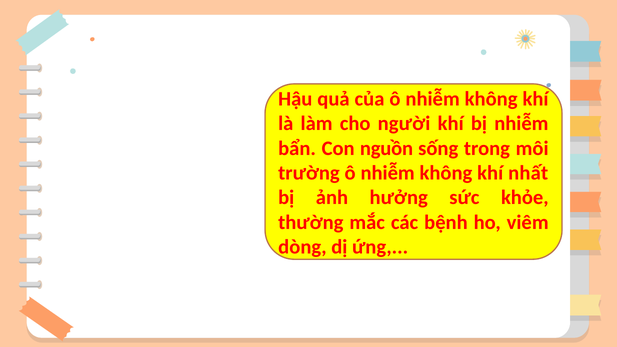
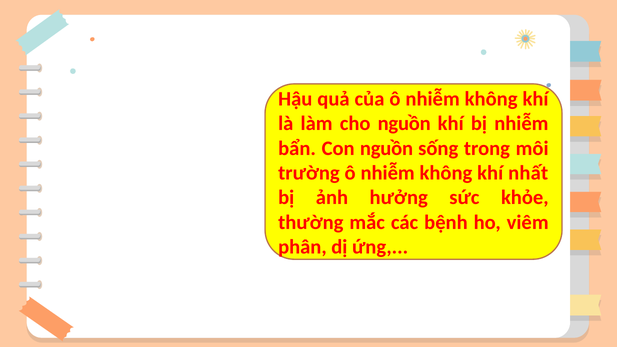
cho người: người -> nguồn
dòng: dòng -> phân
